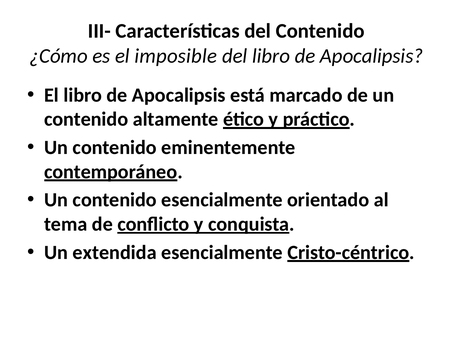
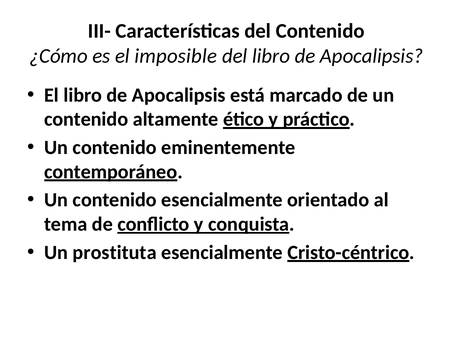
extendida: extendida -> prostituta
